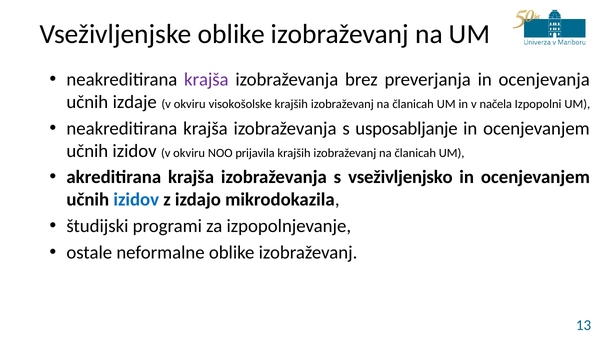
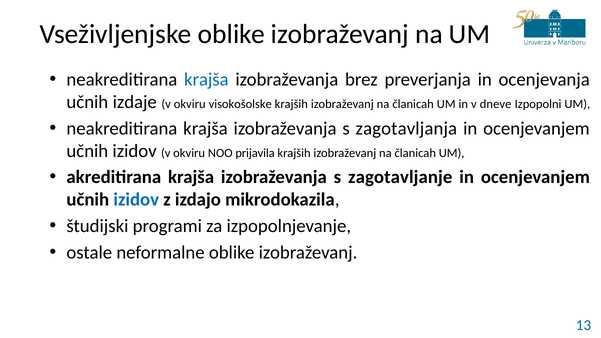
krajša at (206, 80) colour: purple -> blue
načela: načela -> dneve
usposabljanje: usposabljanje -> zagotavljanja
vseživljenjsko: vseživljenjsko -> zagotavljanje
